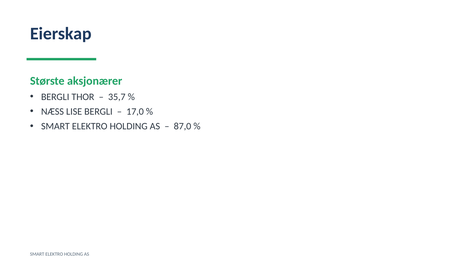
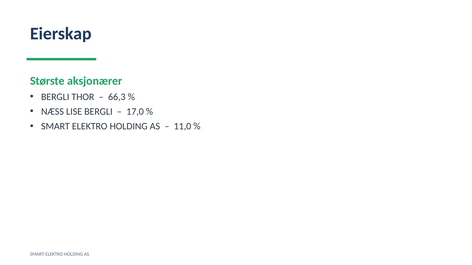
35,7: 35,7 -> 66,3
87,0: 87,0 -> 11,0
